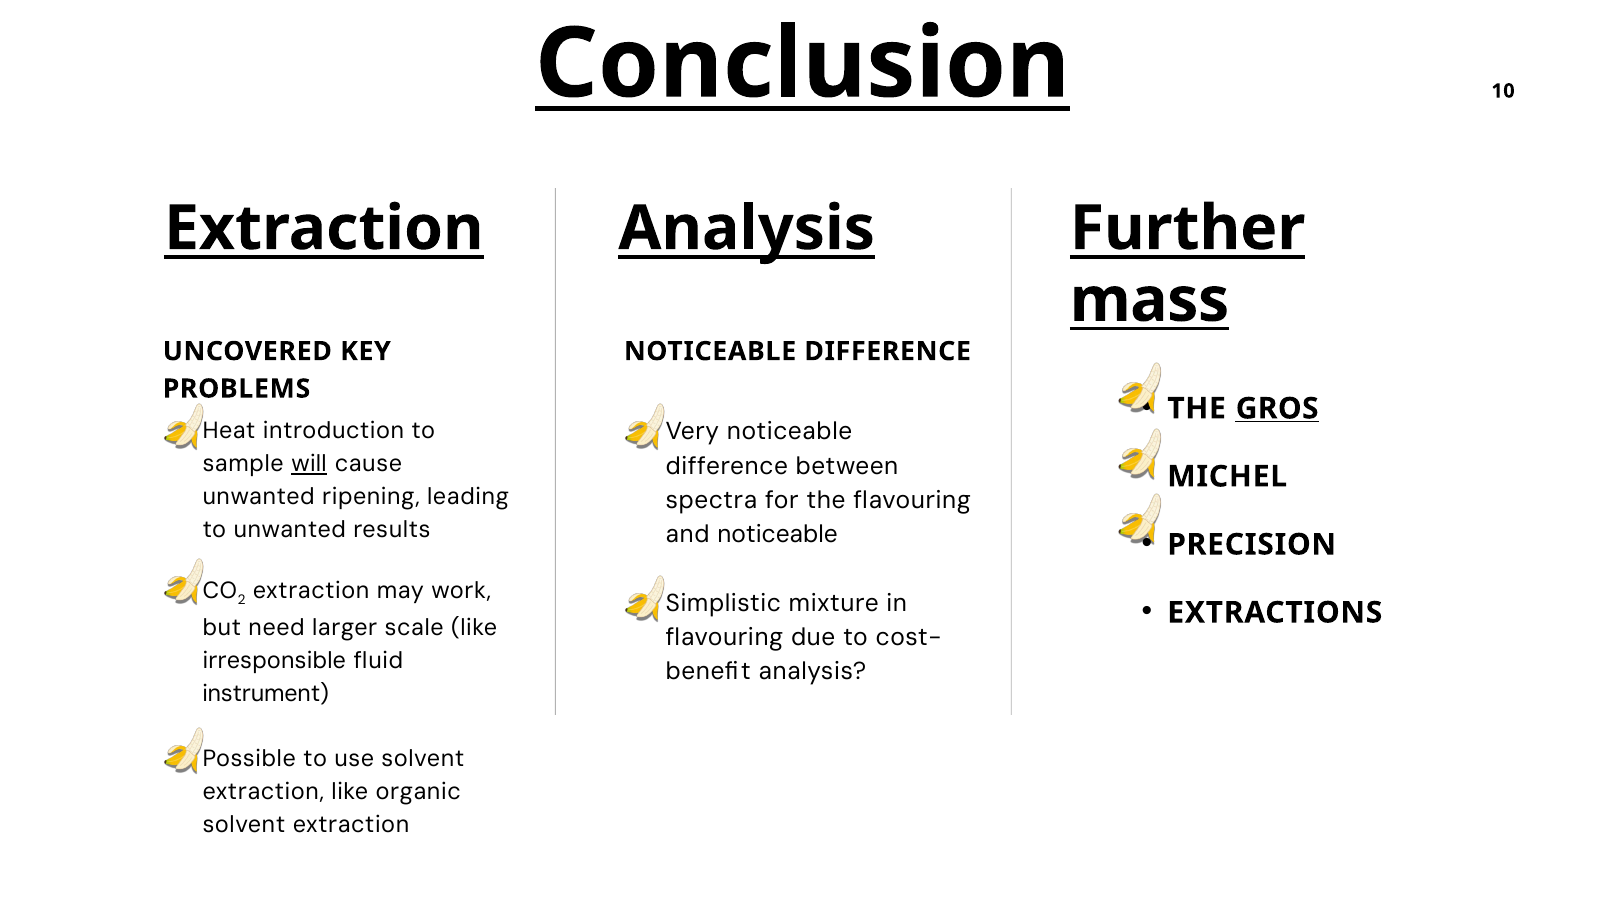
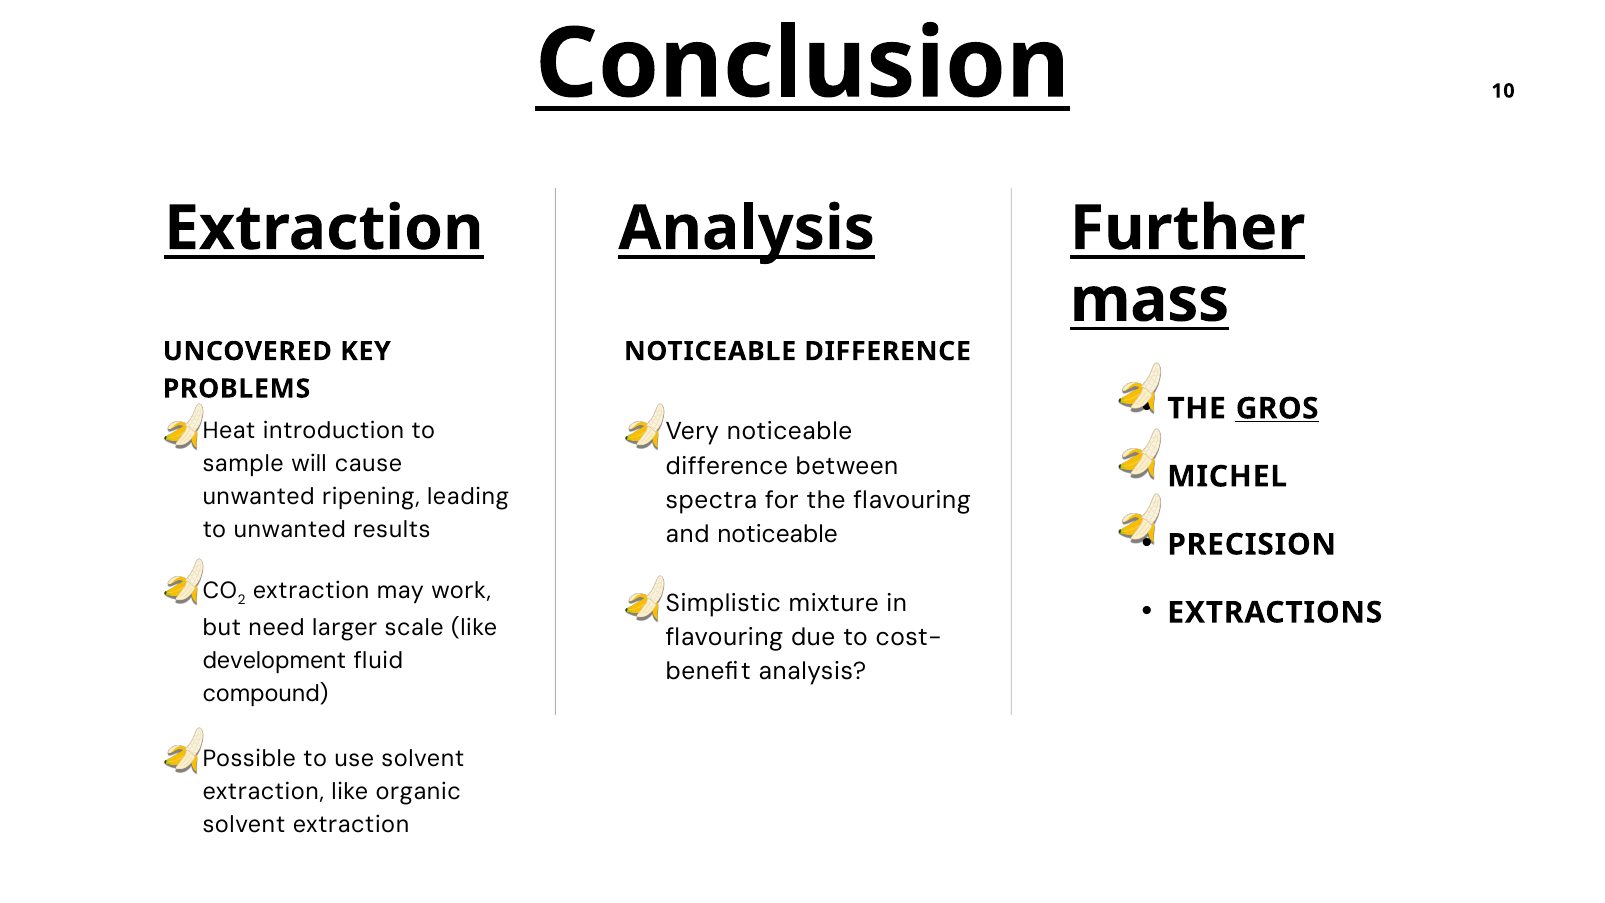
will underline: present -> none
irresponsible: irresponsible -> development
instrument: instrument -> compound
